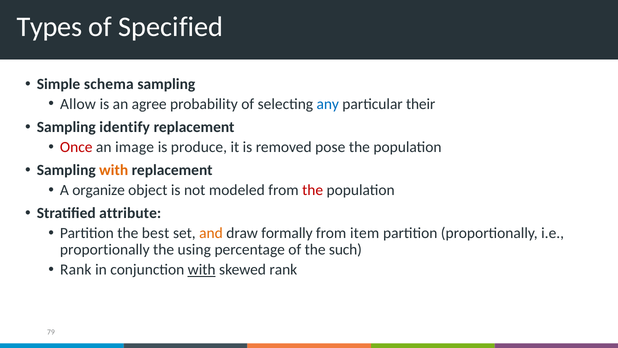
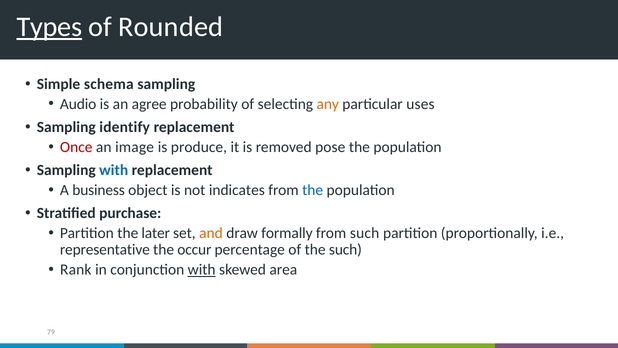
Types underline: none -> present
Specified: Specified -> Rounded
Allow: Allow -> Audio
any colour: blue -> orange
their: their -> uses
with at (114, 170) colour: orange -> blue
organize: organize -> business
modeled: modeled -> indicates
the at (313, 190) colour: red -> blue
attribute: attribute -> purchase
best: best -> later
from item: item -> such
proportionally at (105, 250): proportionally -> representative
using: using -> occur
skewed rank: rank -> area
